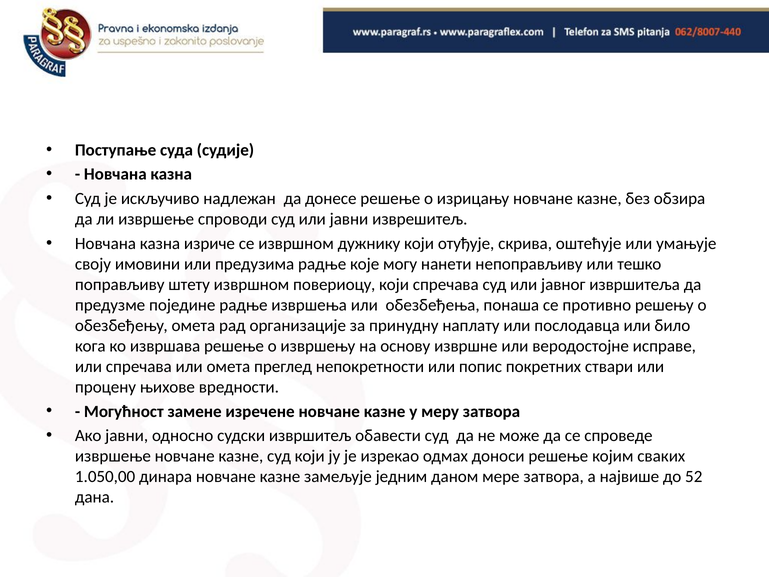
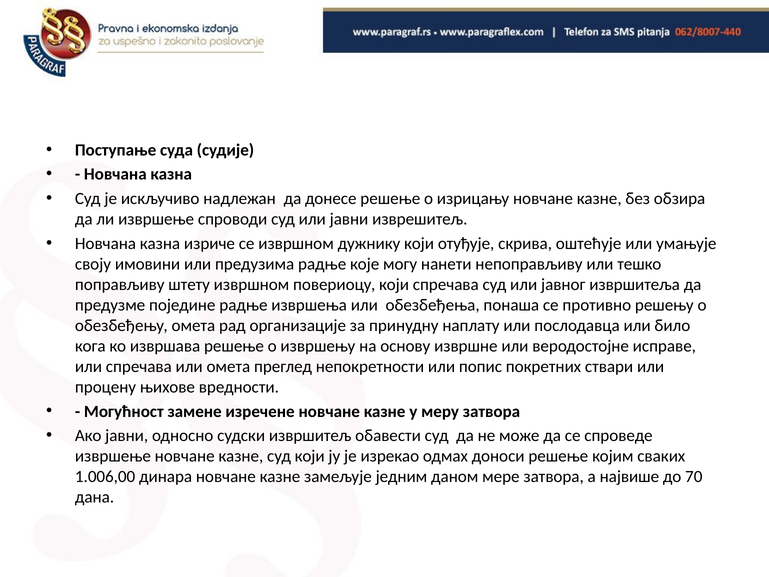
1.050,00: 1.050,00 -> 1.006,00
52: 52 -> 70
